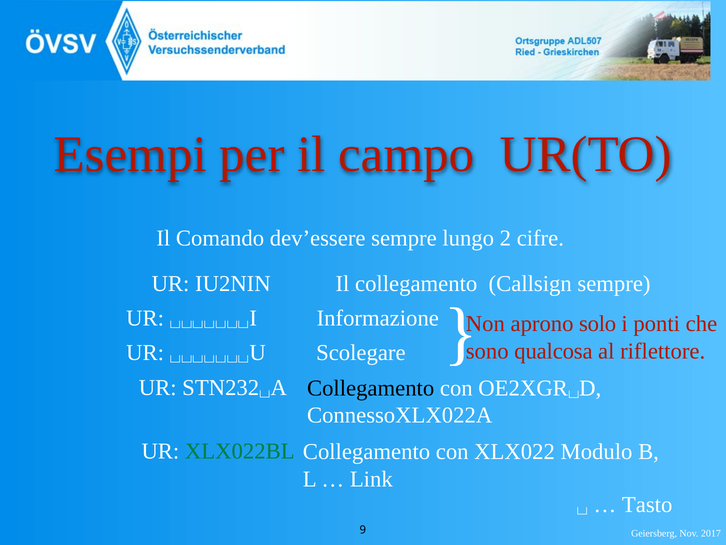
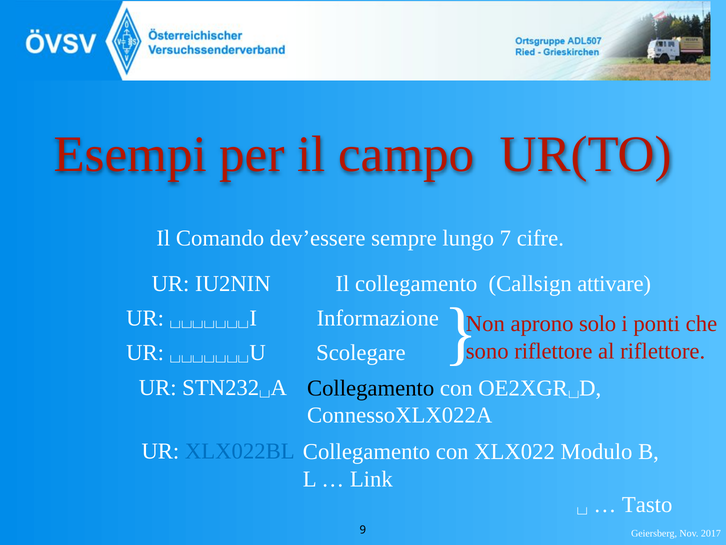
2: 2 -> 7
Callsign sempre: sempre -> attivare
sono qualcosa: qualcosa -> riflettore
XLX022BL colour: green -> blue
